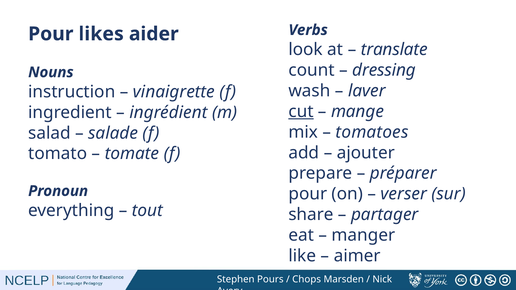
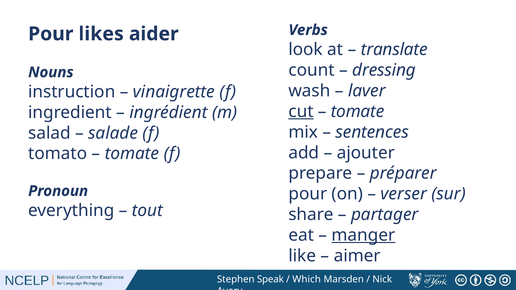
mange at (357, 112): mange -> tomate
tomatoes: tomatoes -> sentences
manger underline: none -> present
Pours: Pours -> Speak
Chops: Chops -> Which
